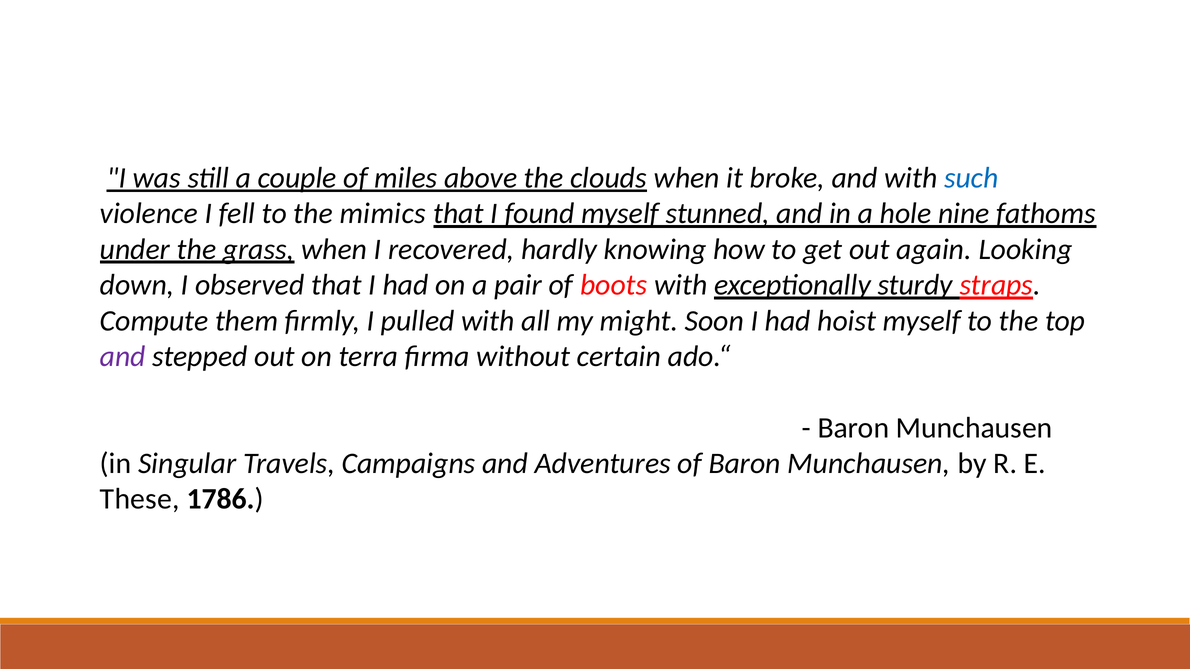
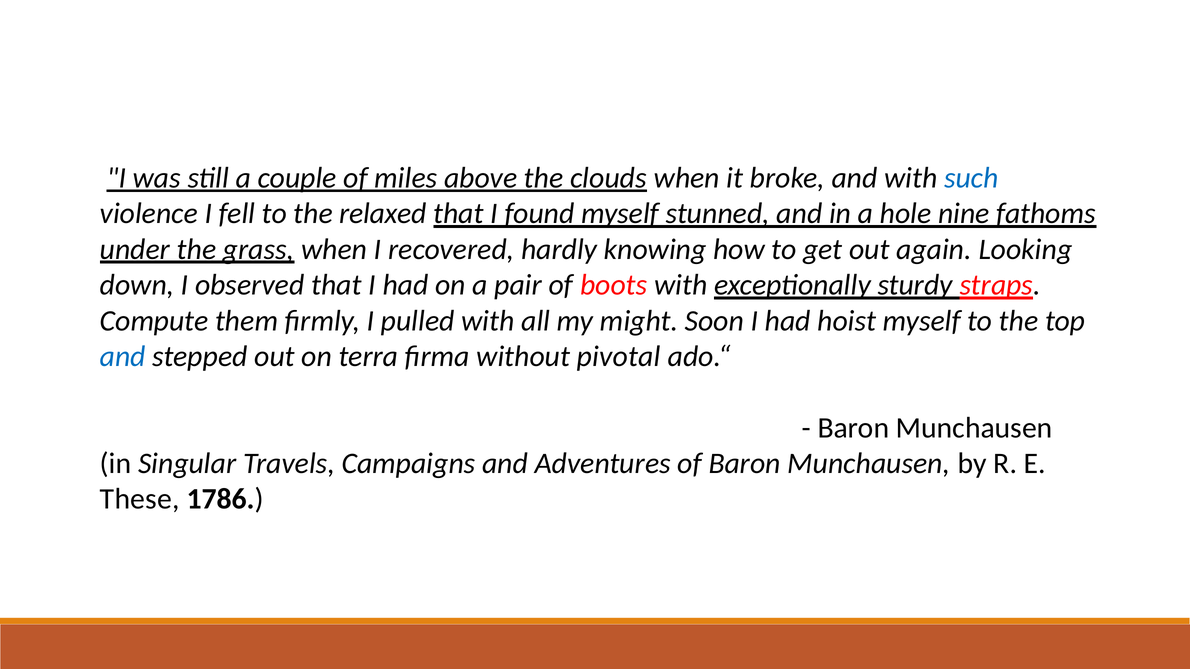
mimics: mimics -> relaxed
and at (123, 357) colour: purple -> blue
certain: certain -> pivotal
